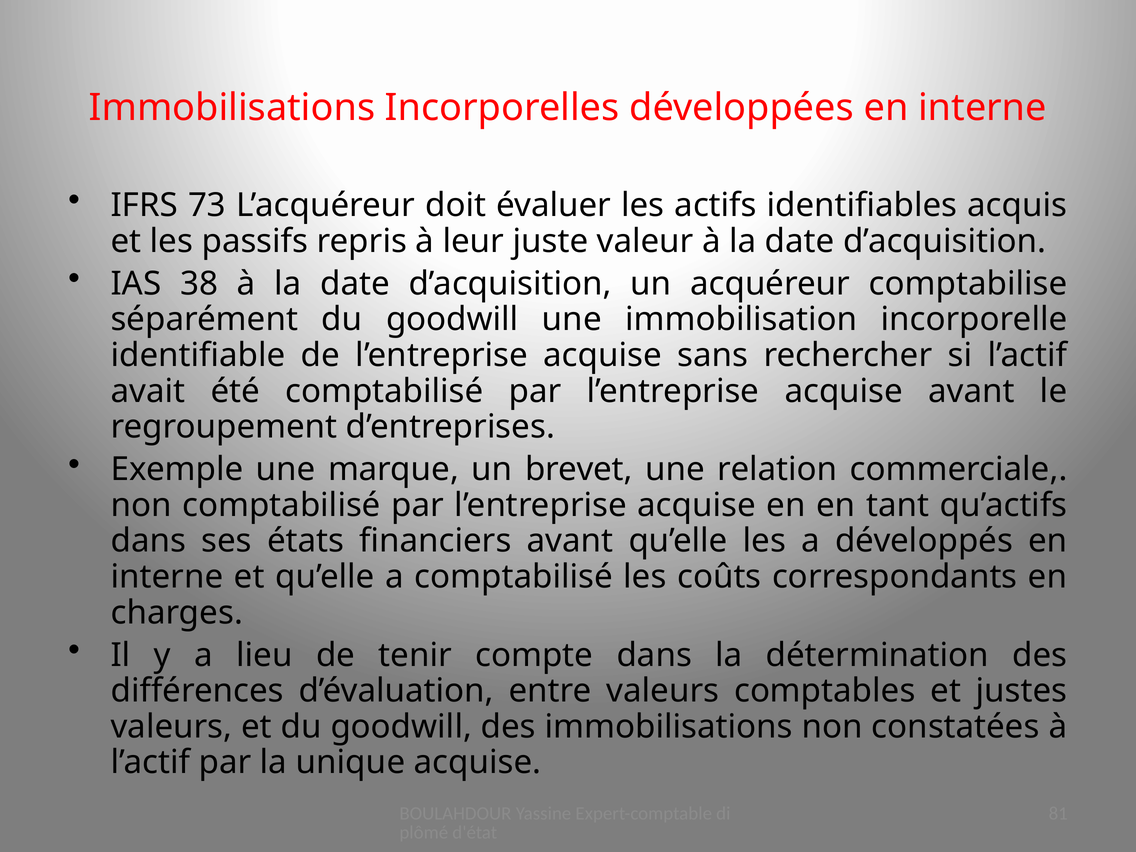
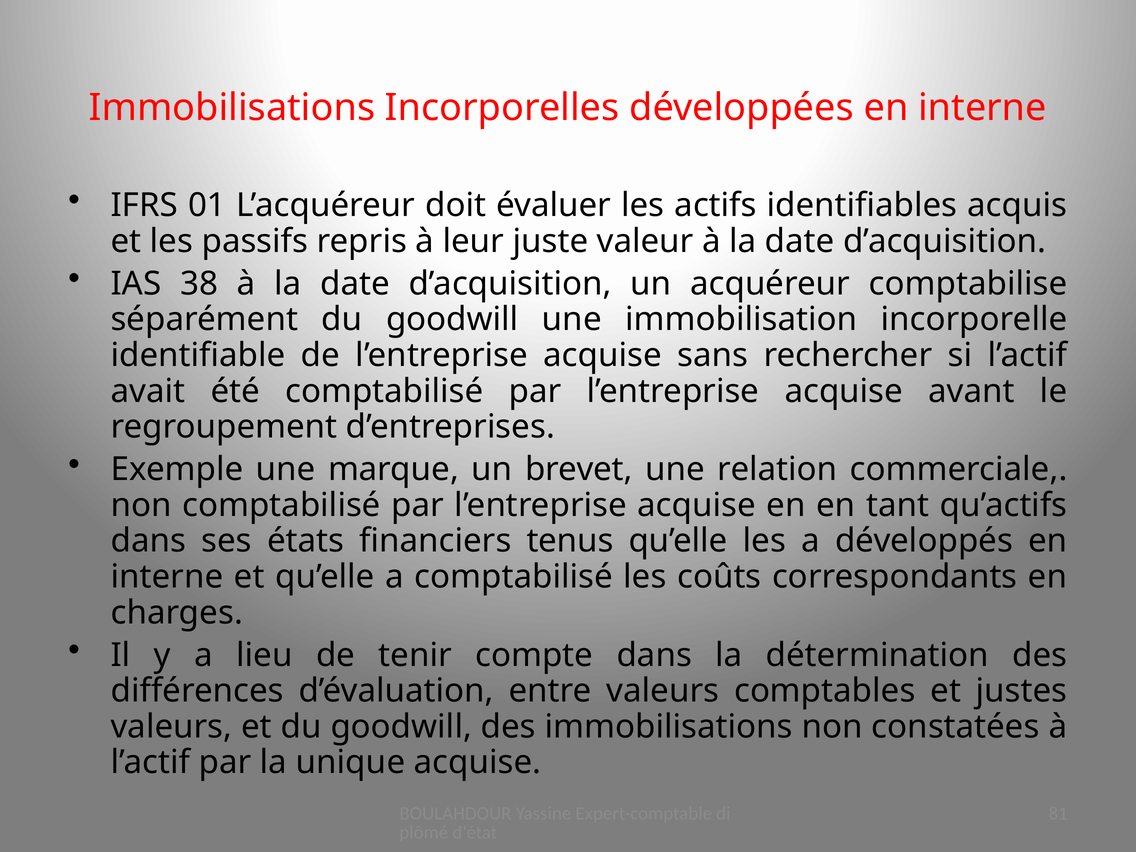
73: 73 -> 01
financiers avant: avant -> tenus
